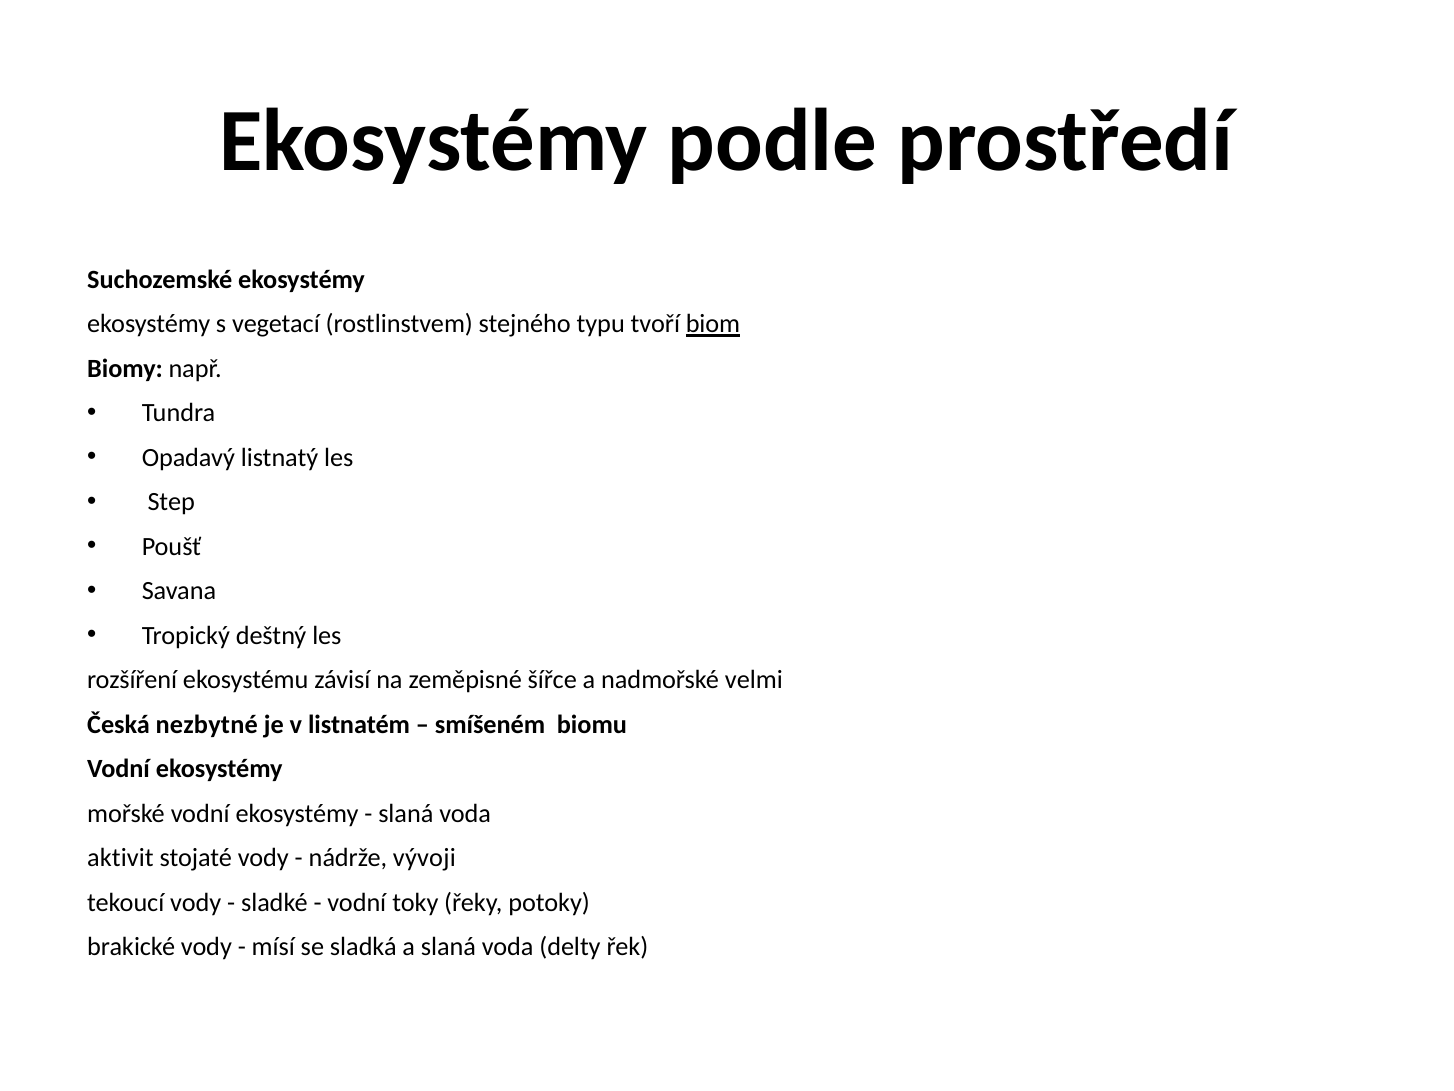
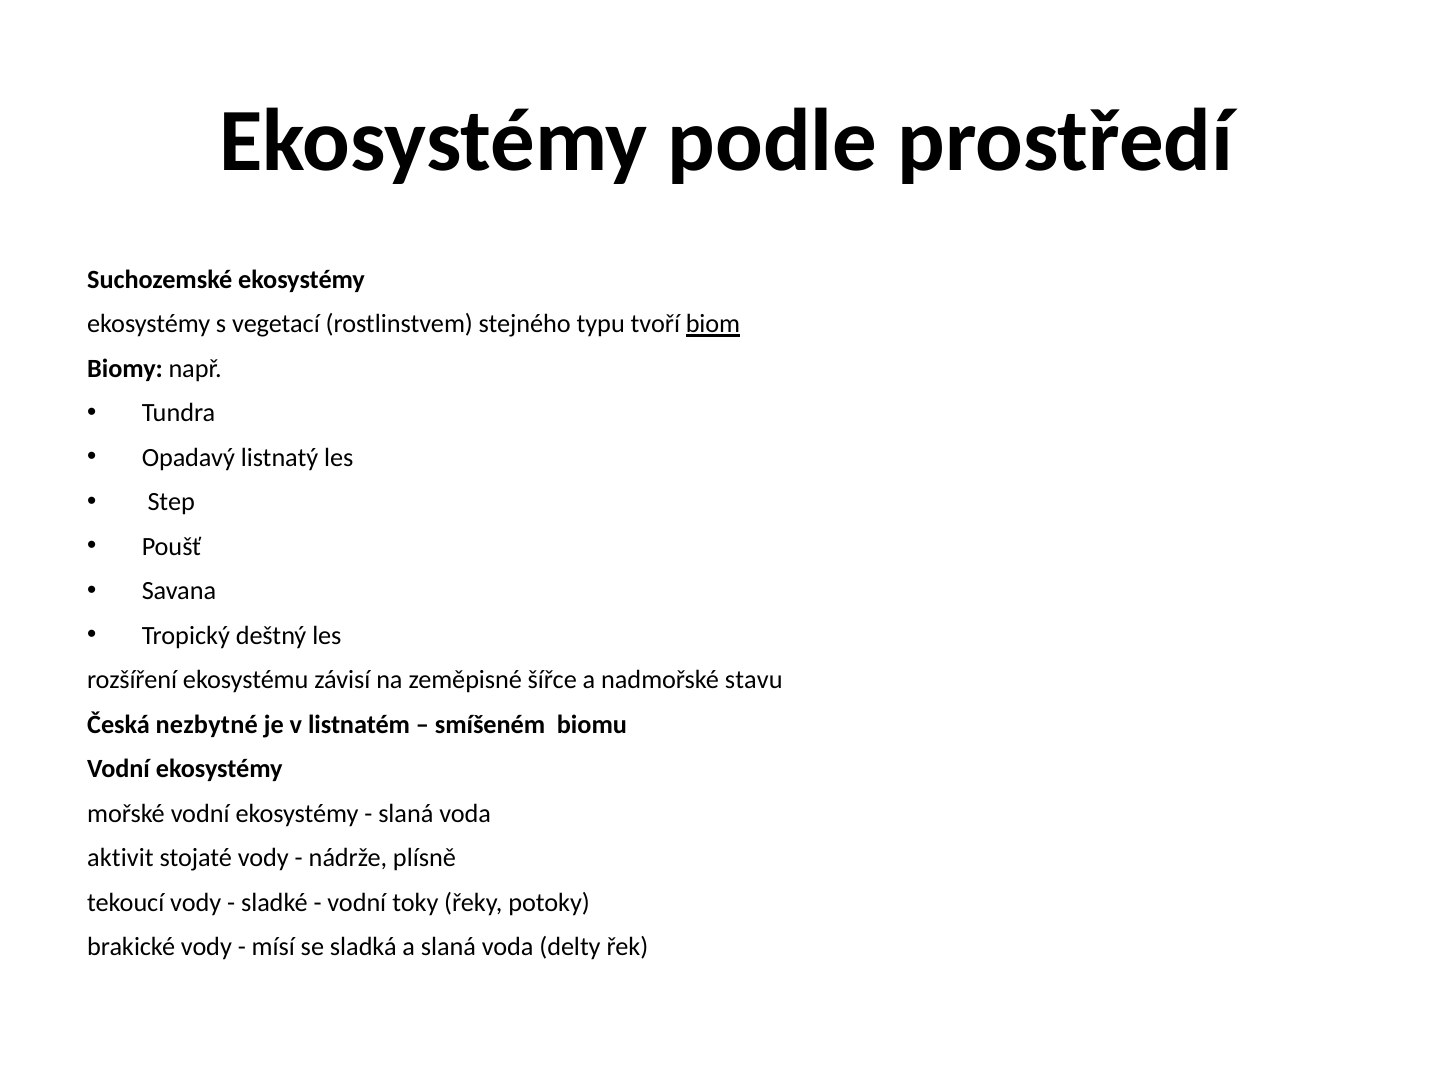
velmi: velmi -> stavu
vývoji: vývoji -> plísně
